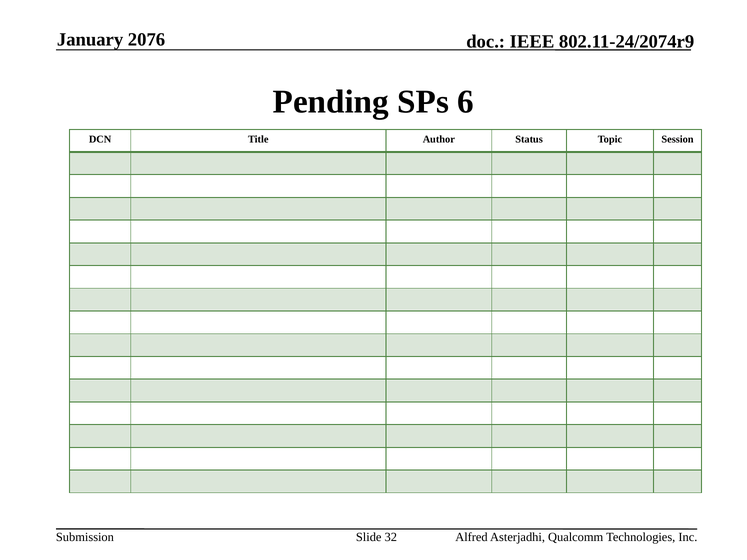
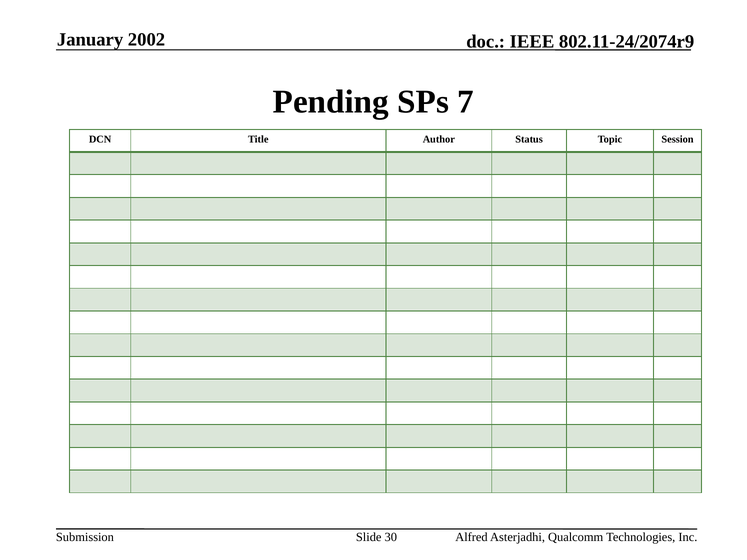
2076: 2076 -> 2002
6: 6 -> 7
32: 32 -> 30
